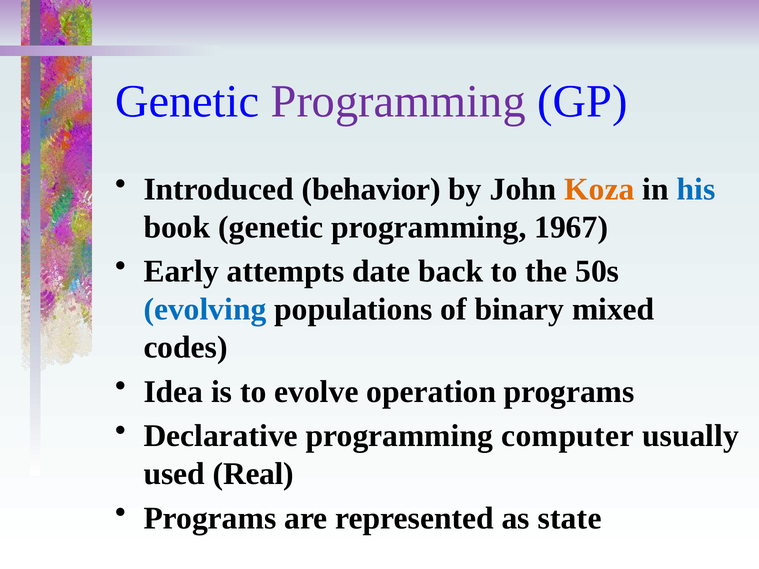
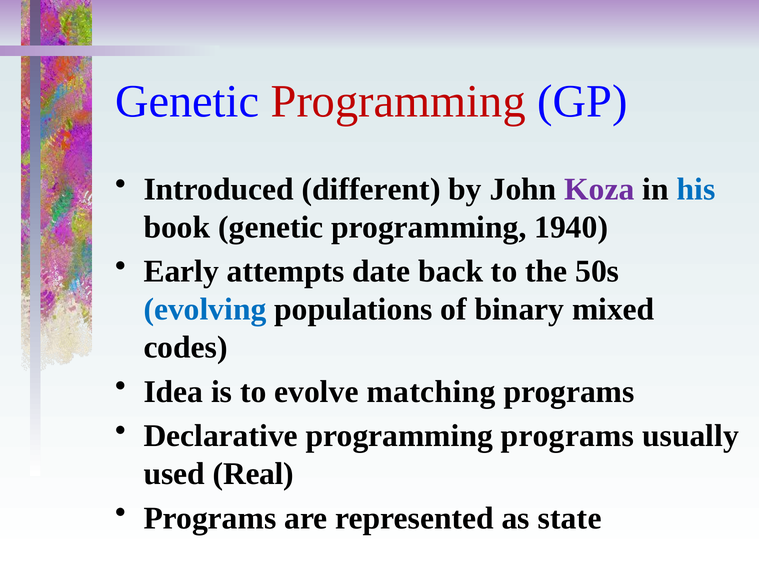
Programming at (398, 101) colour: purple -> red
behavior: behavior -> different
Koza colour: orange -> purple
1967: 1967 -> 1940
operation: operation -> matching
programming computer: computer -> programs
